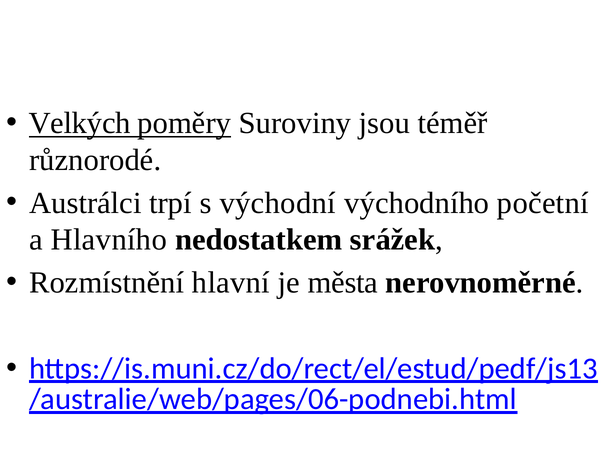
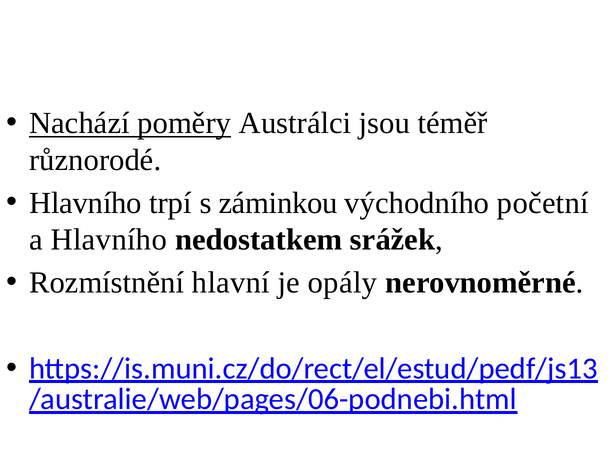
Velkých: Velkých -> Nachází
Suroviny: Suroviny -> Austrálci
Austrálci at (85, 203): Austrálci -> Hlavního
východní: východní -> záminkou
města: města -> opály
